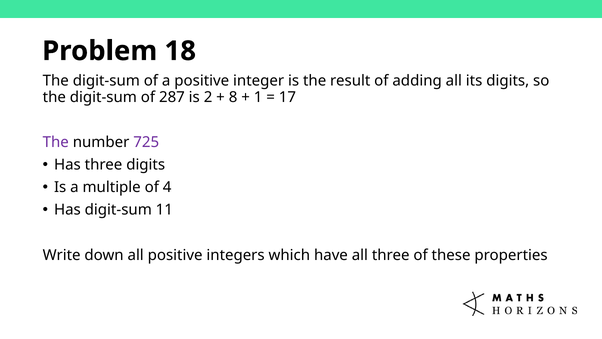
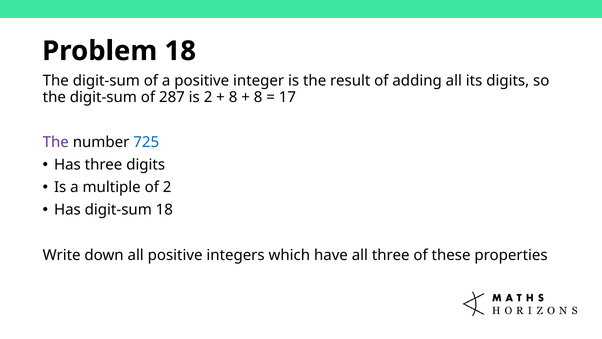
1 at (258, 97): 1 -> 8
725 colour: purple -> blue
of 4: 4 -> 2
digit-sum 11: 11 -> 18
